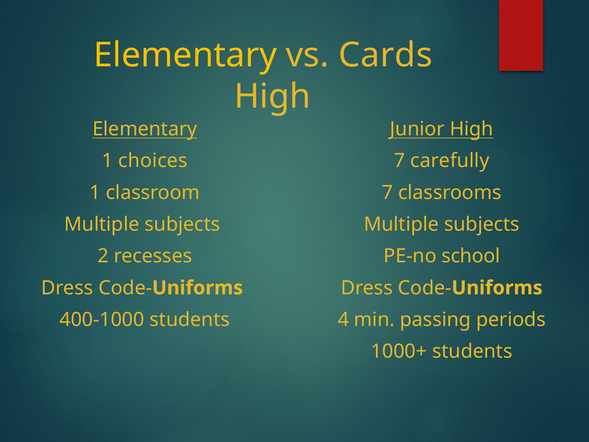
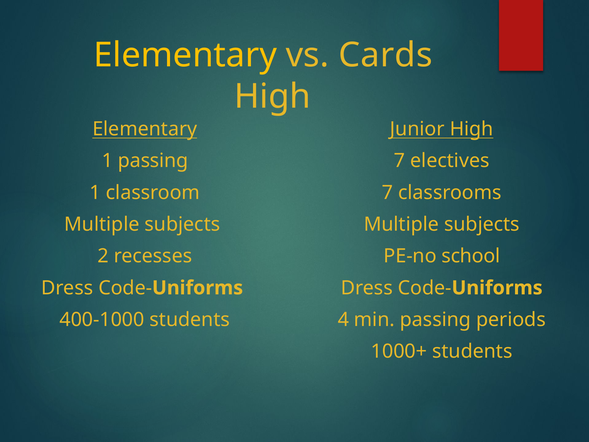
1 choices: choices -> passing
carefully: carefully -> electives
